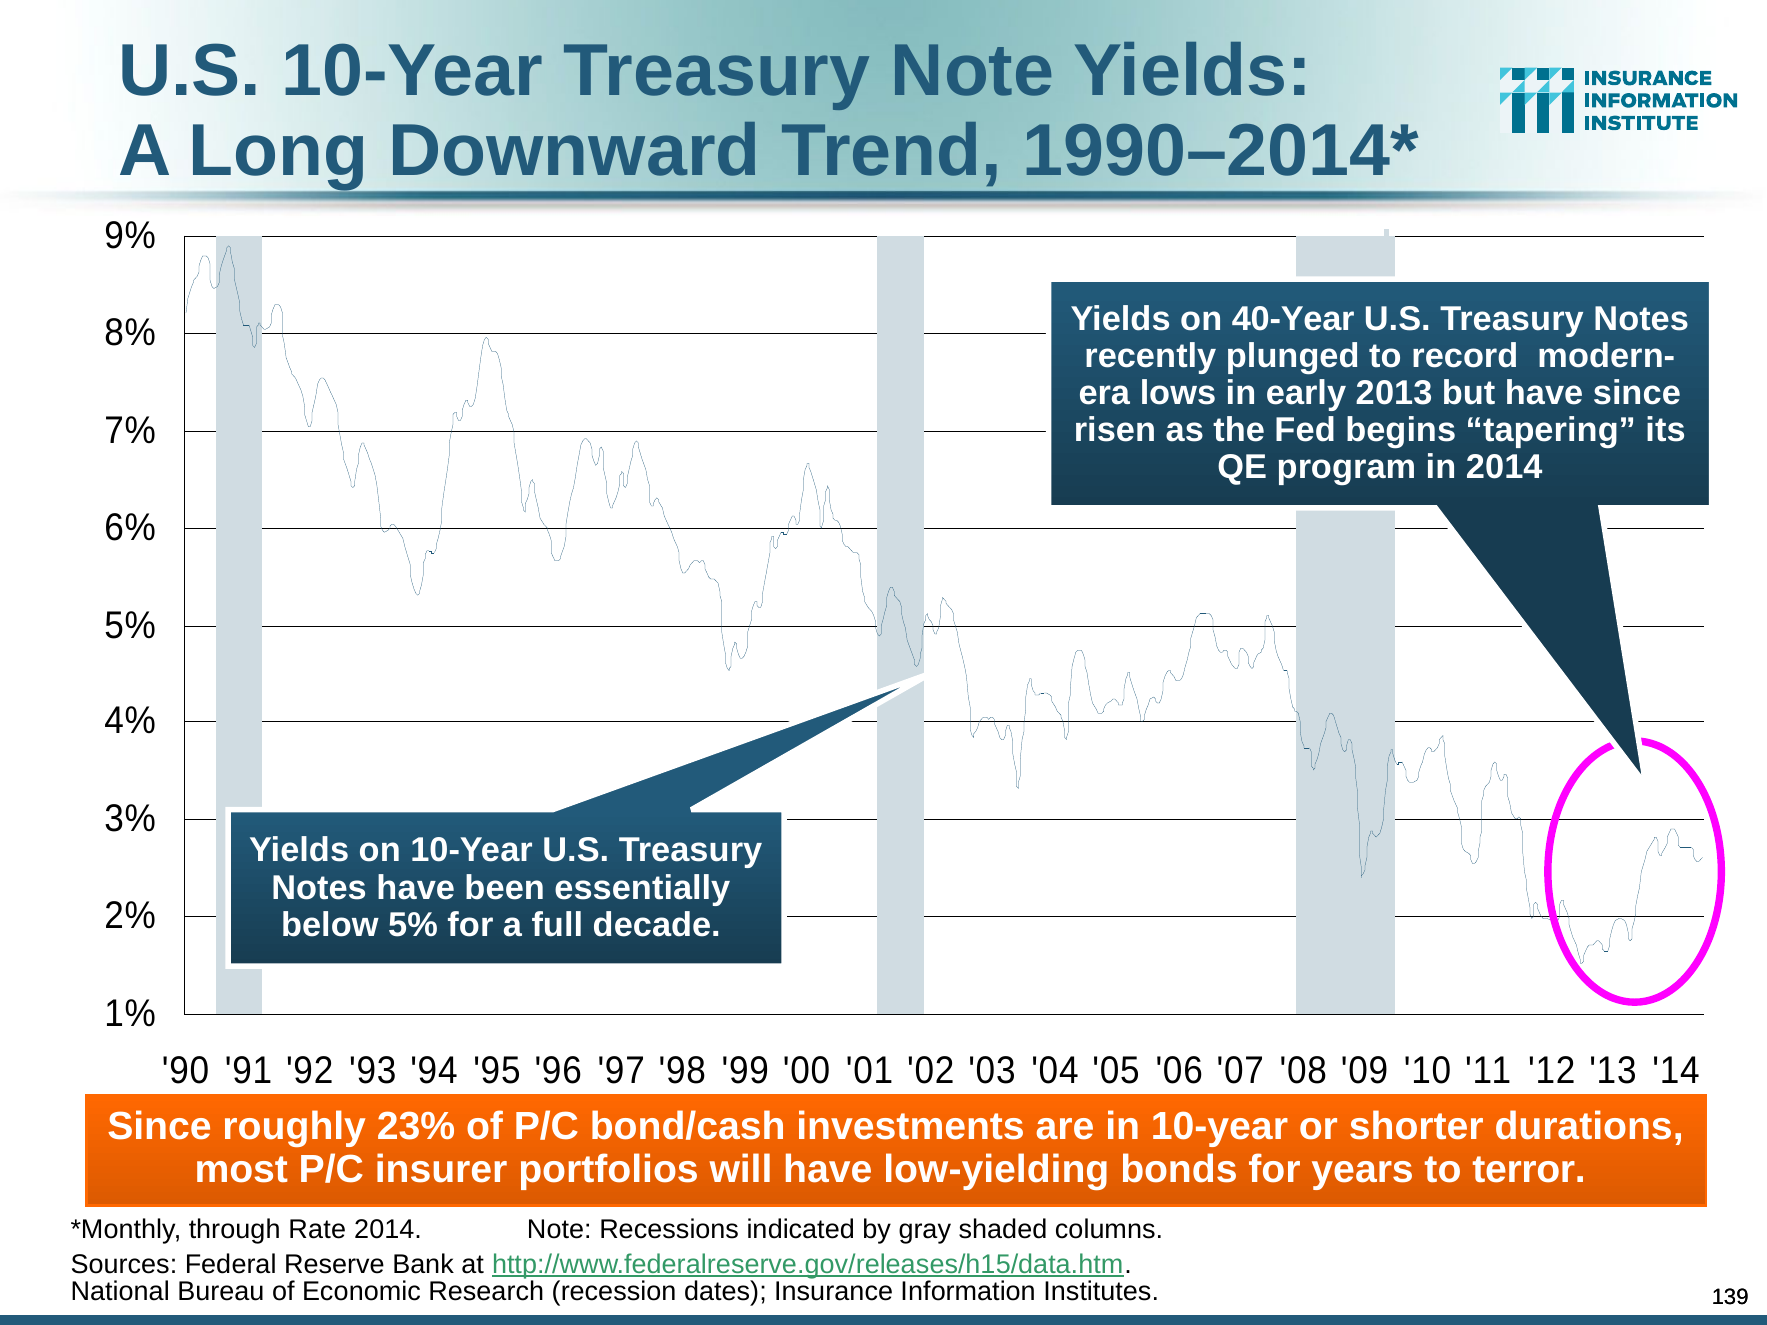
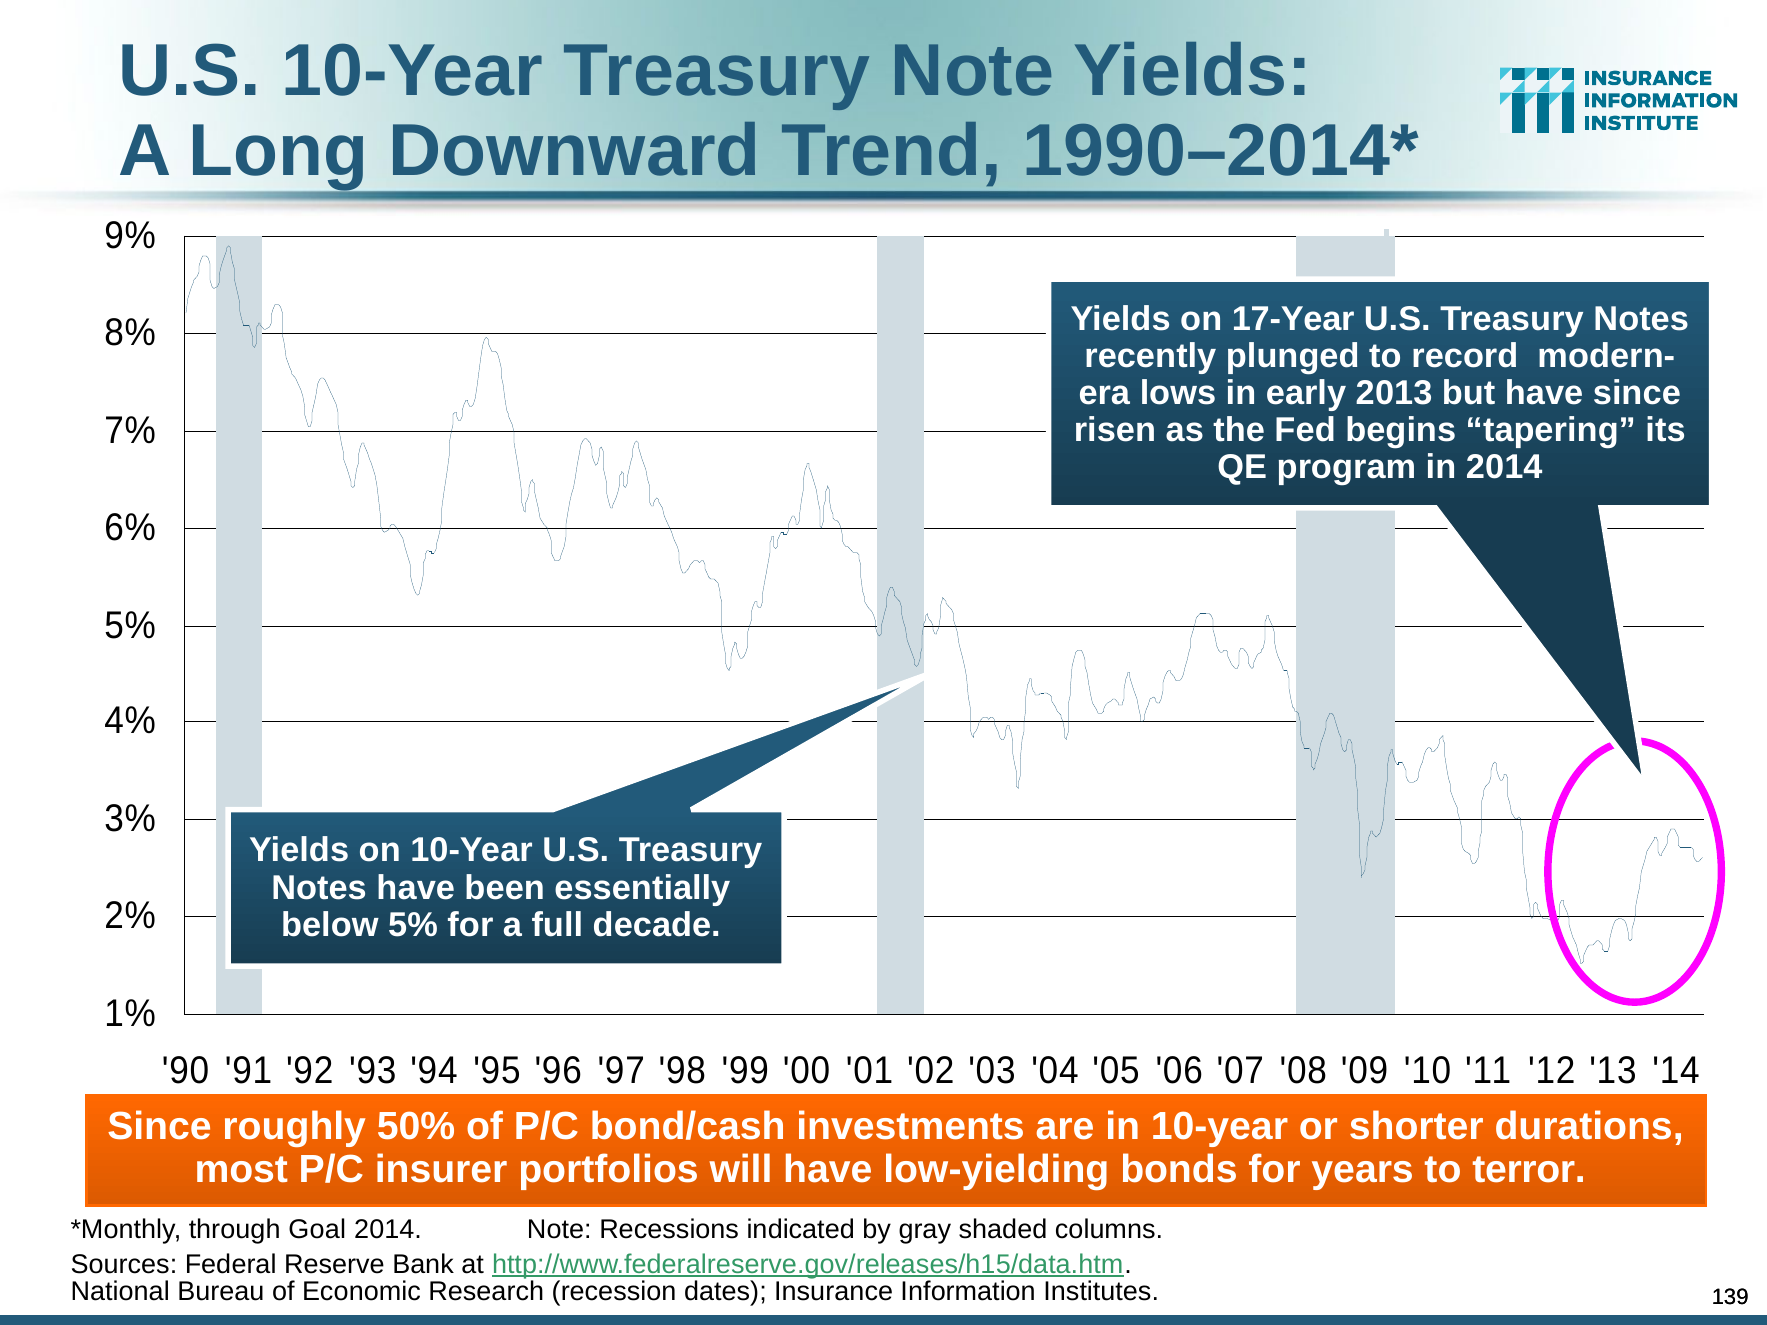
40-Year: 40-Year -> 17-Year
23%: 23% -> 50%
Rate: Rate -> Goal
